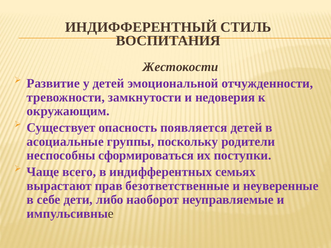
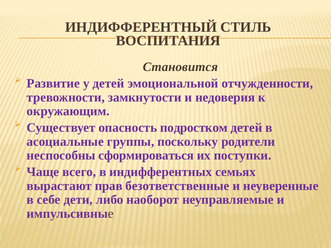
Жестокости: Жестокости -> Становится
появляется: появляется -> подростком
